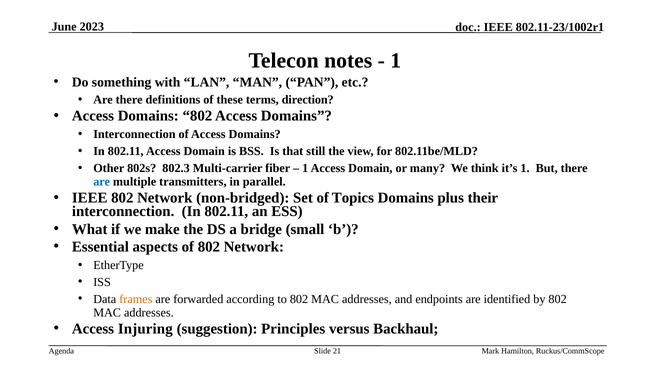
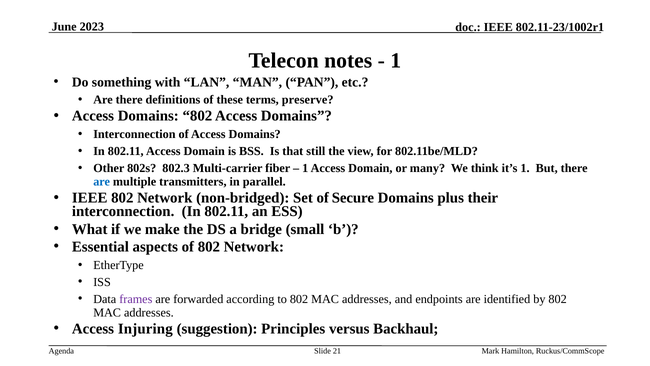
direction: direction -> preserve
Topics: Topics -> Secure
frames colour: orange -> purple
